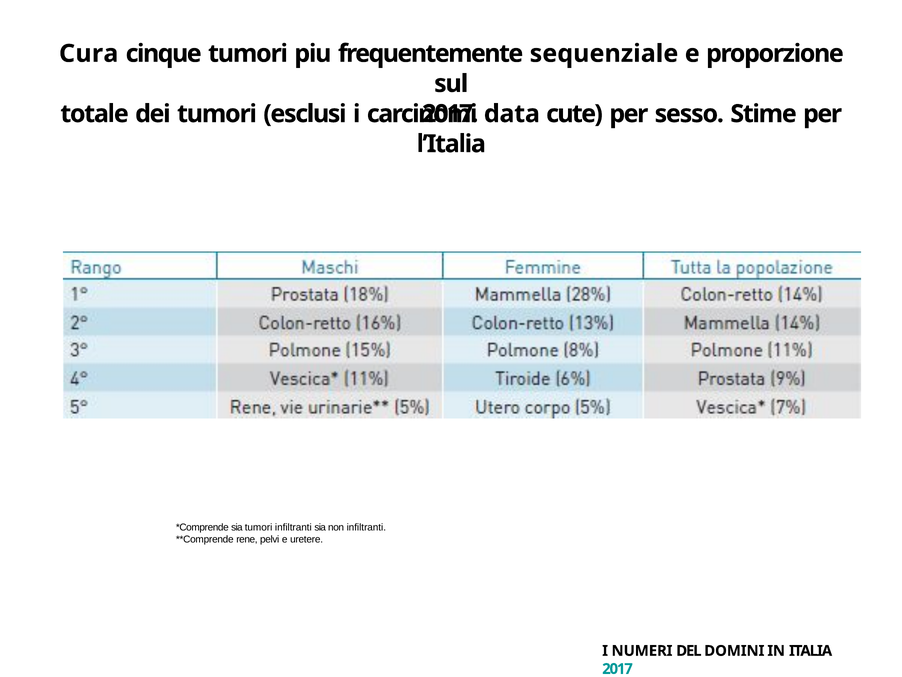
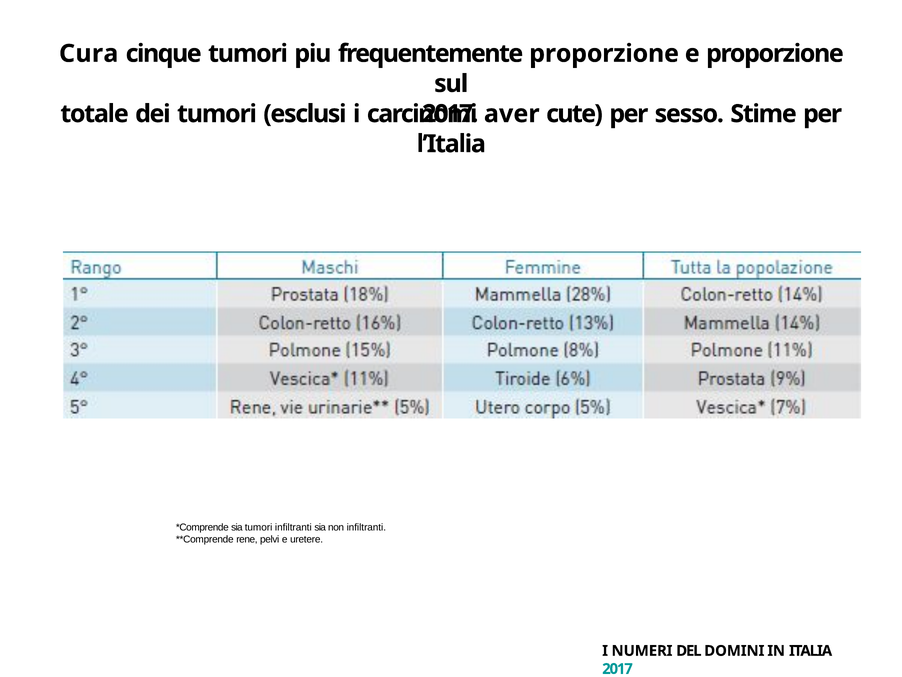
frequentemente sequenziale: sequenziale -> proporzione
data: data -> aver
